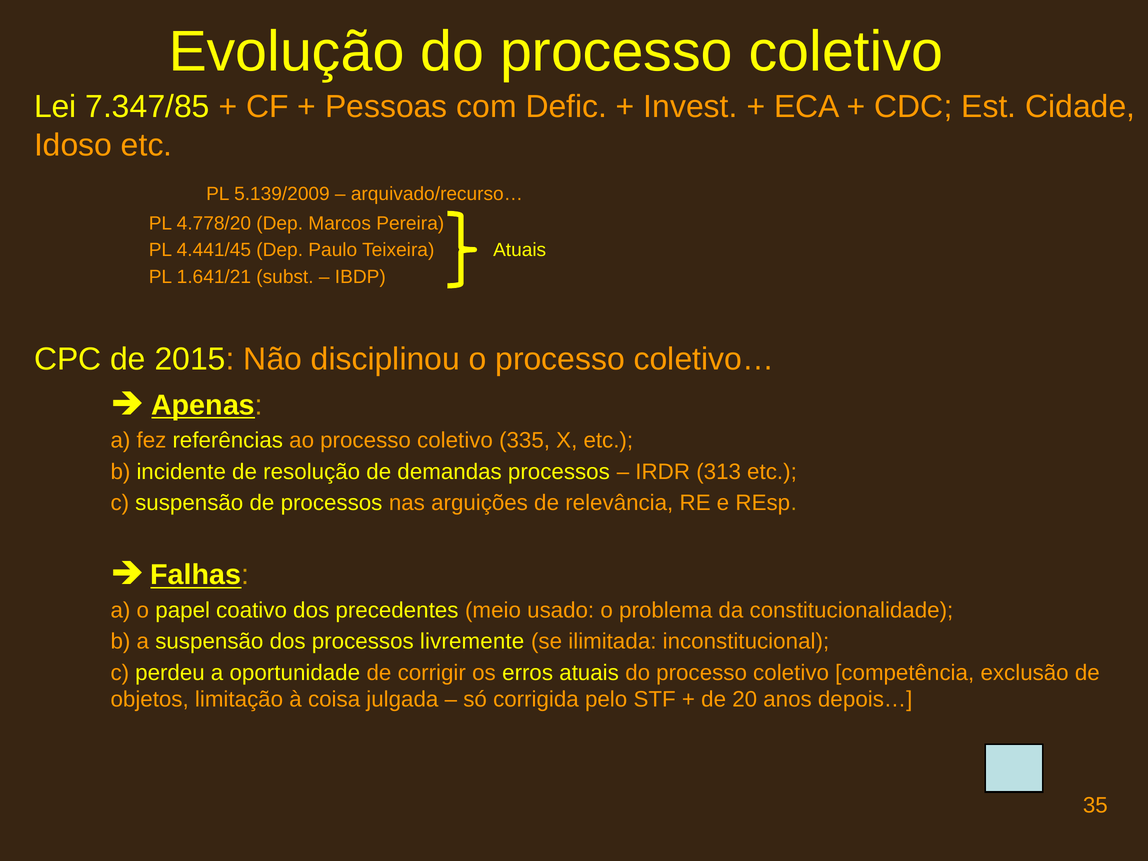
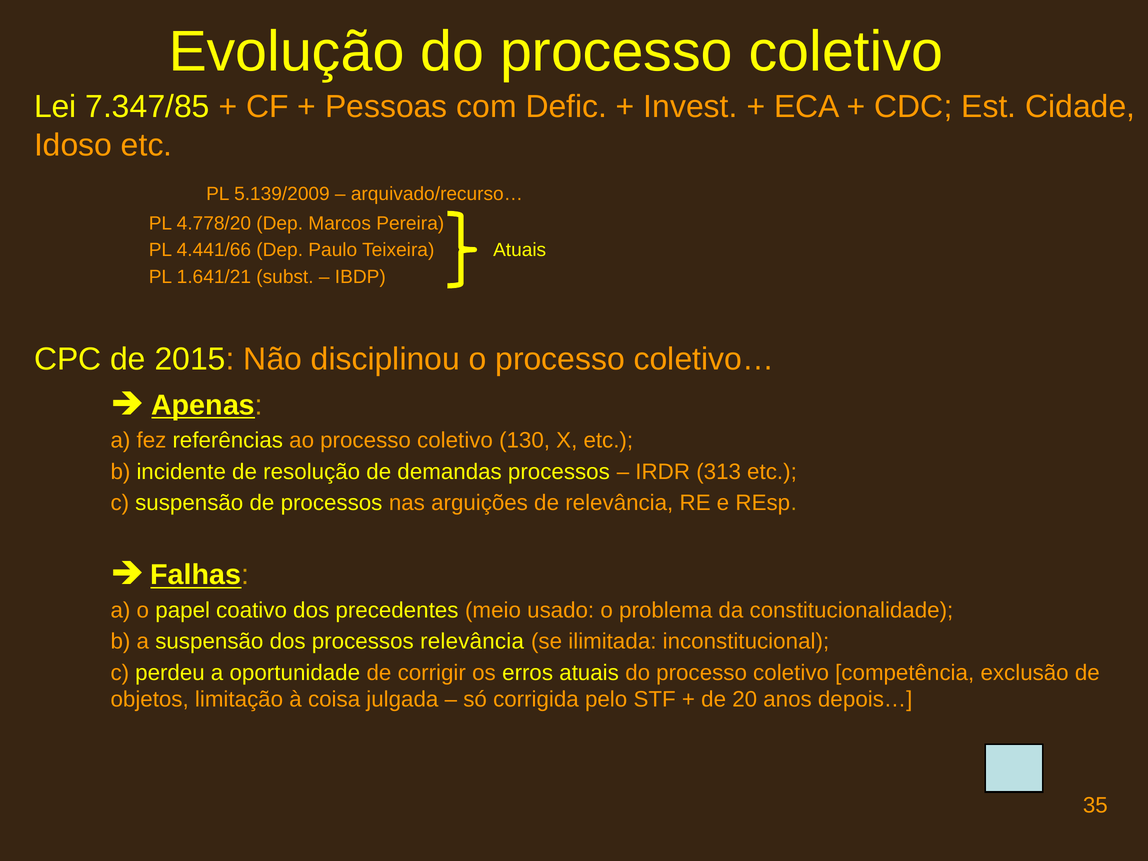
4.441/45: 4.441/45 -> 4.441/66
335: 335 -> 130
processos livremente: livremente -> relevância
